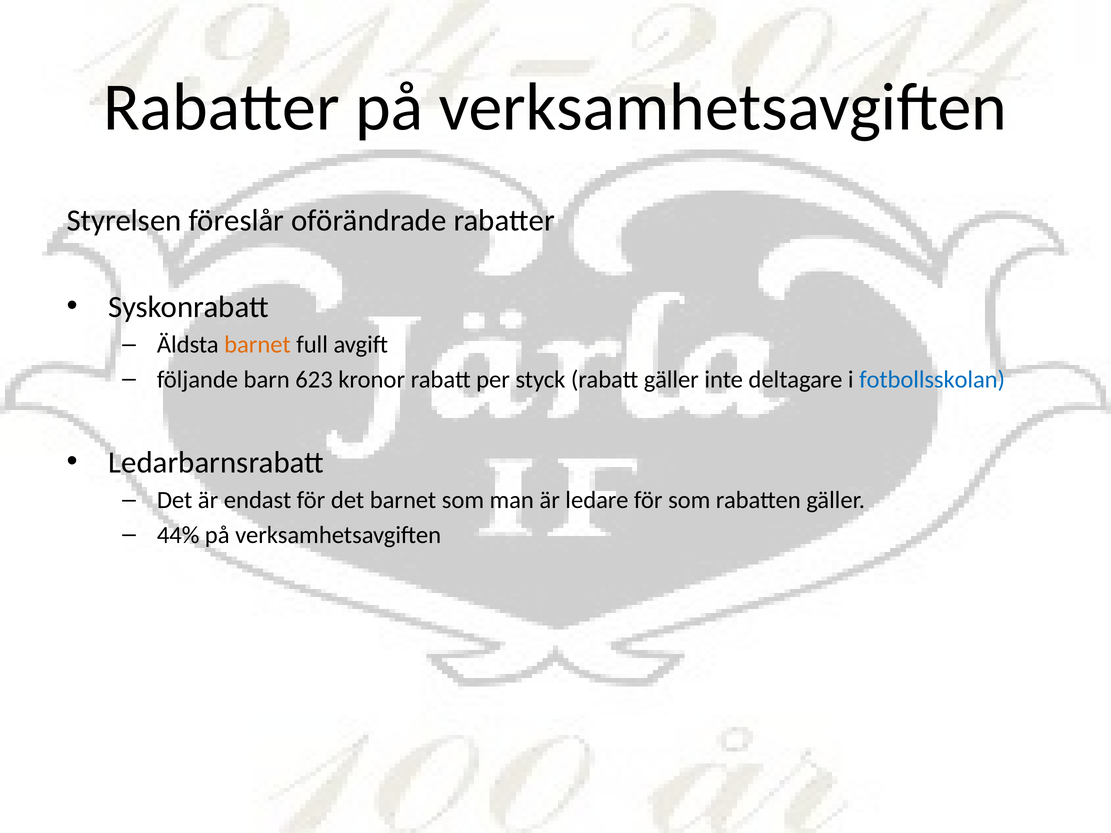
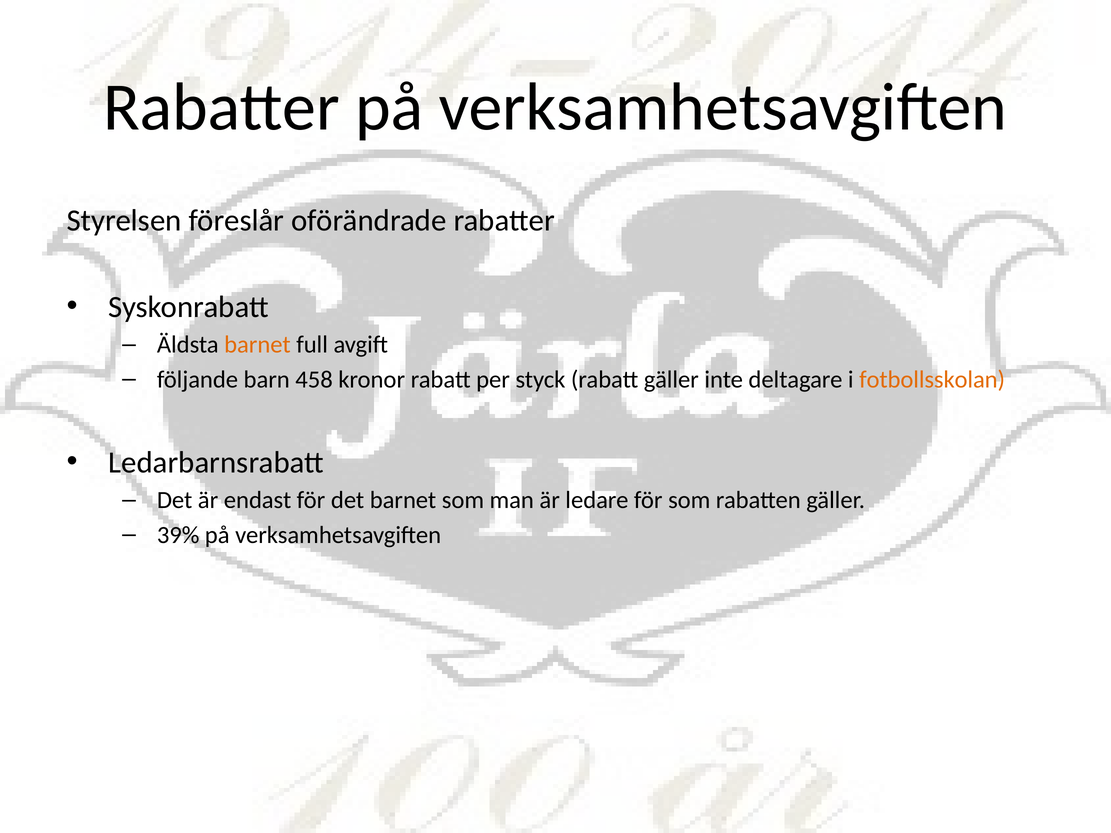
623: 623 -> 458
fotbollsskolan colour: blue -> orange
44%: 44% -> 39%
